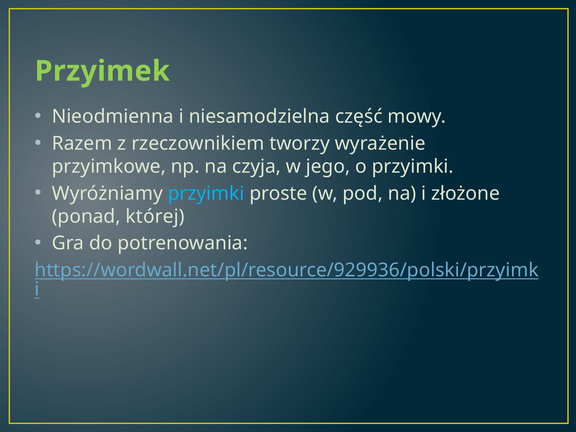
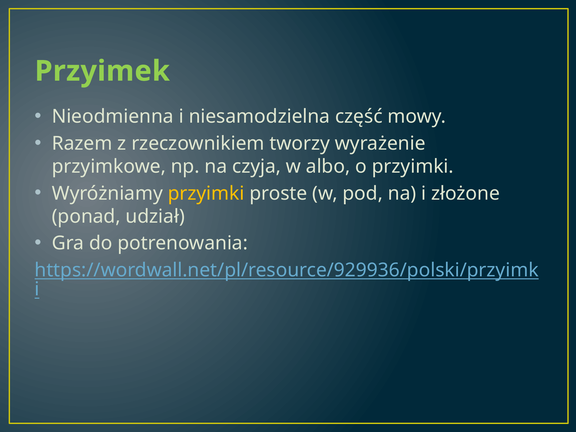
jego: jego -> albo
przyimki at (206, 193) colour: light blue -> yellow
której: której -> udział
